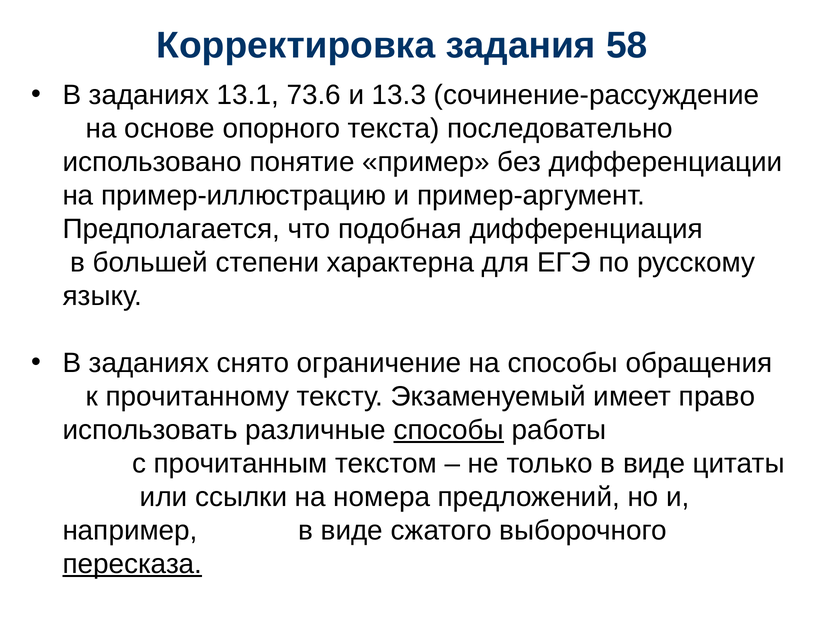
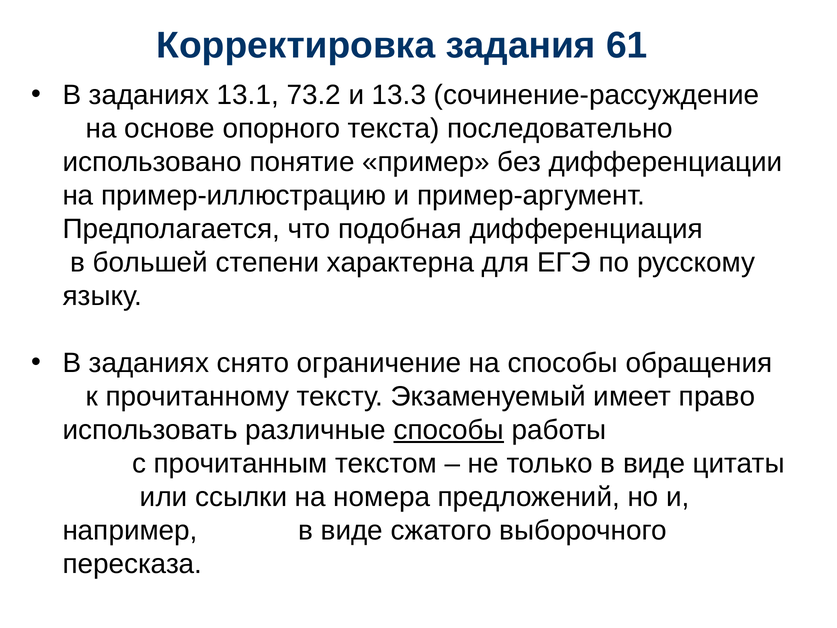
58: 58 -> 61
73.6: 73.6 -> 73.2
пересказа underline: present -> none
